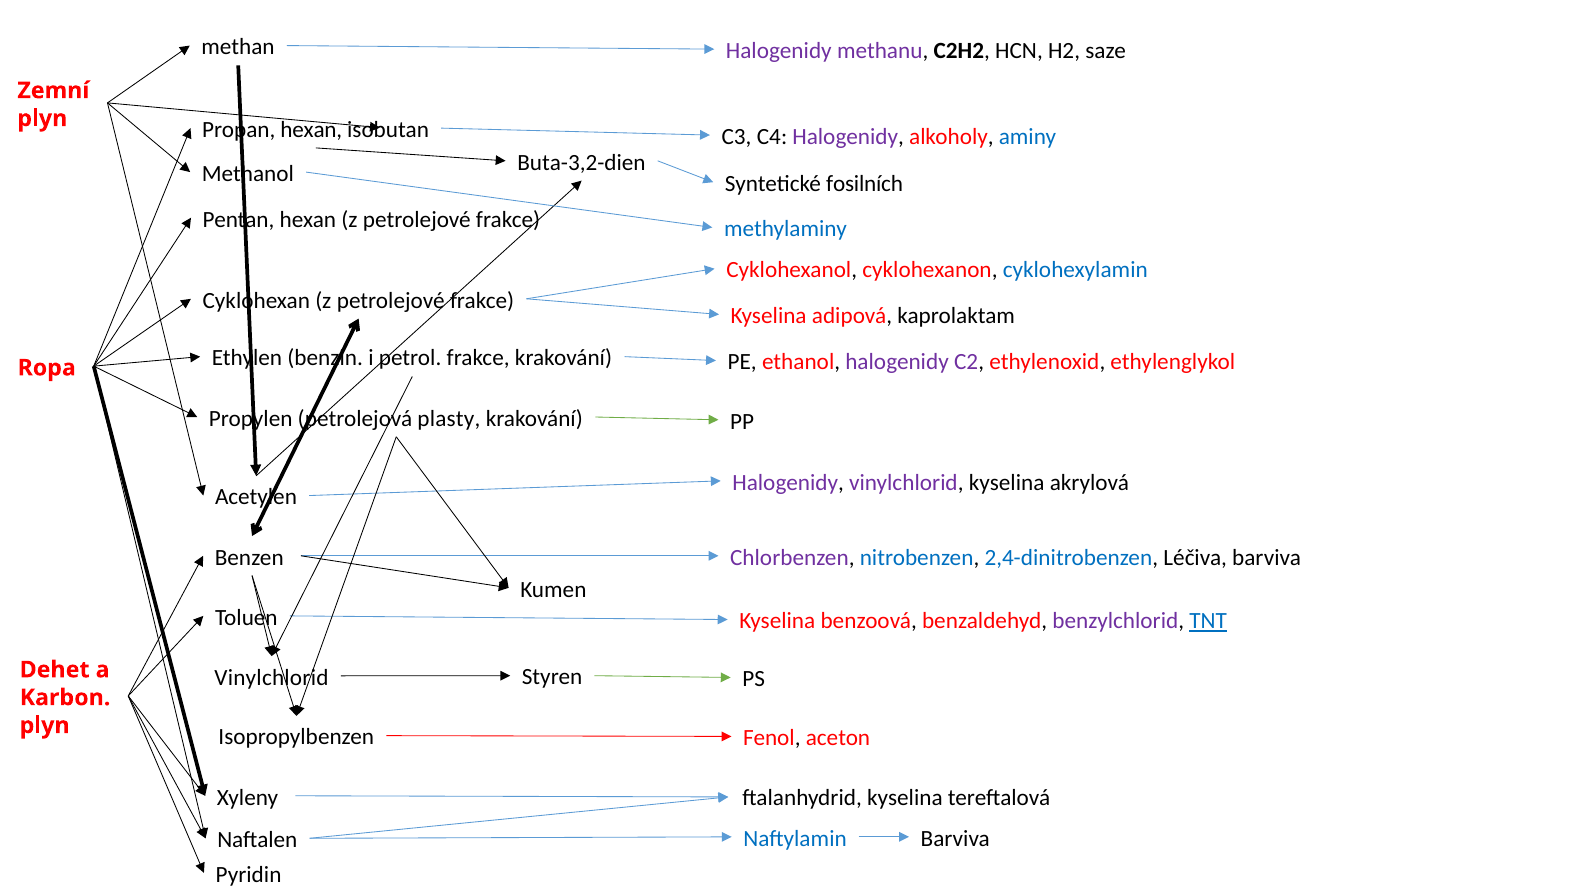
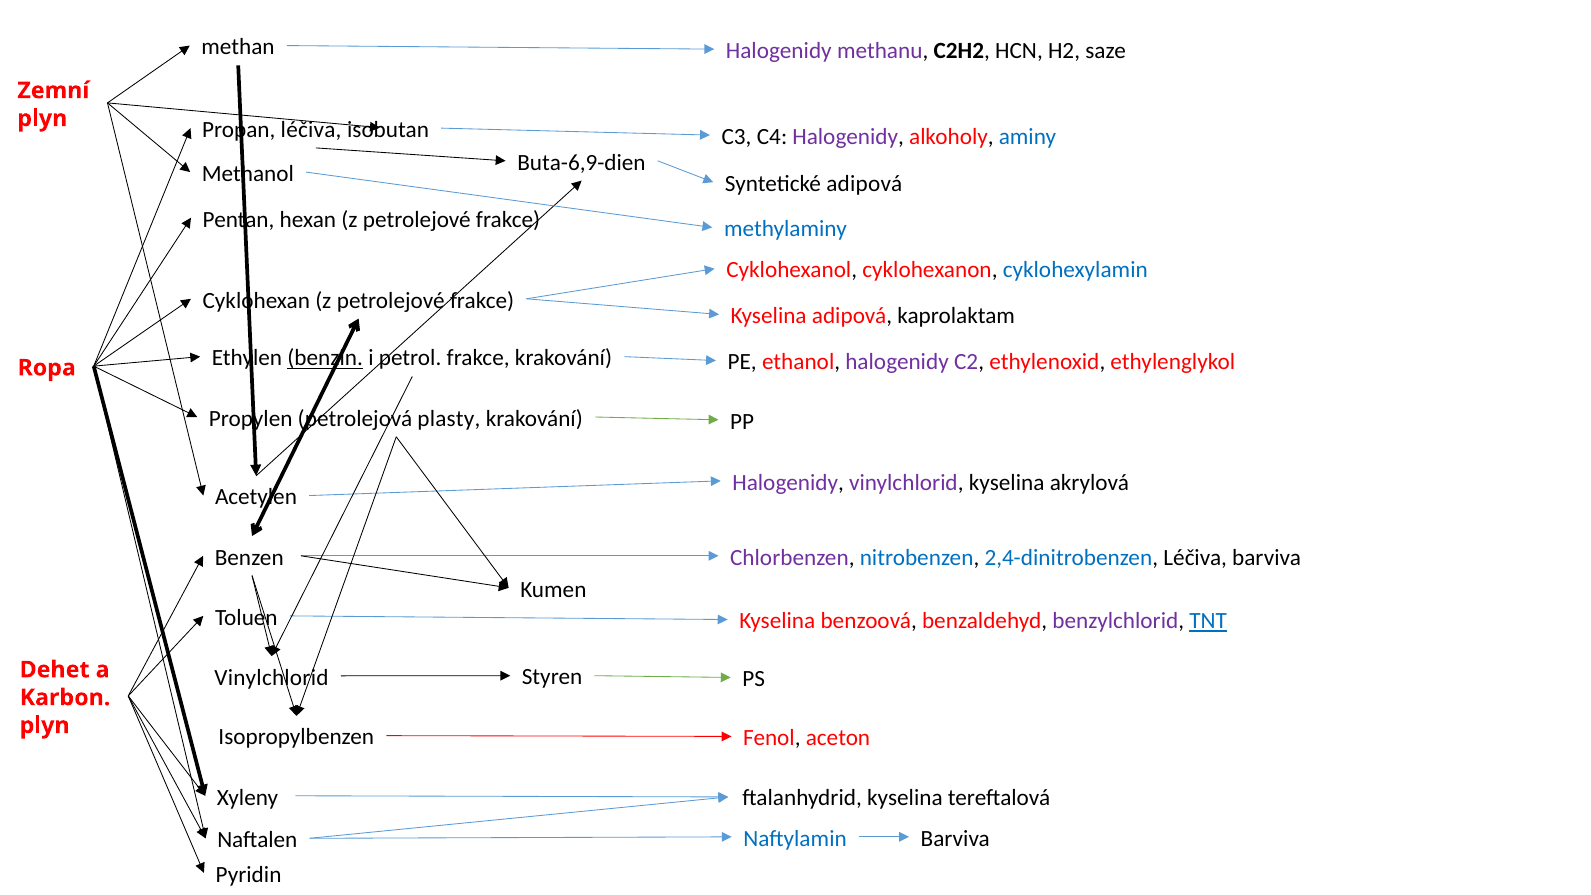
Propan hexan: hexan -> léčiva
Buta-3,2-dien: Buta-3,2-dien -> Buta-6,9-dien
Syntetické fosilních: fosilních -> adipová
benzin underline: none -> present
